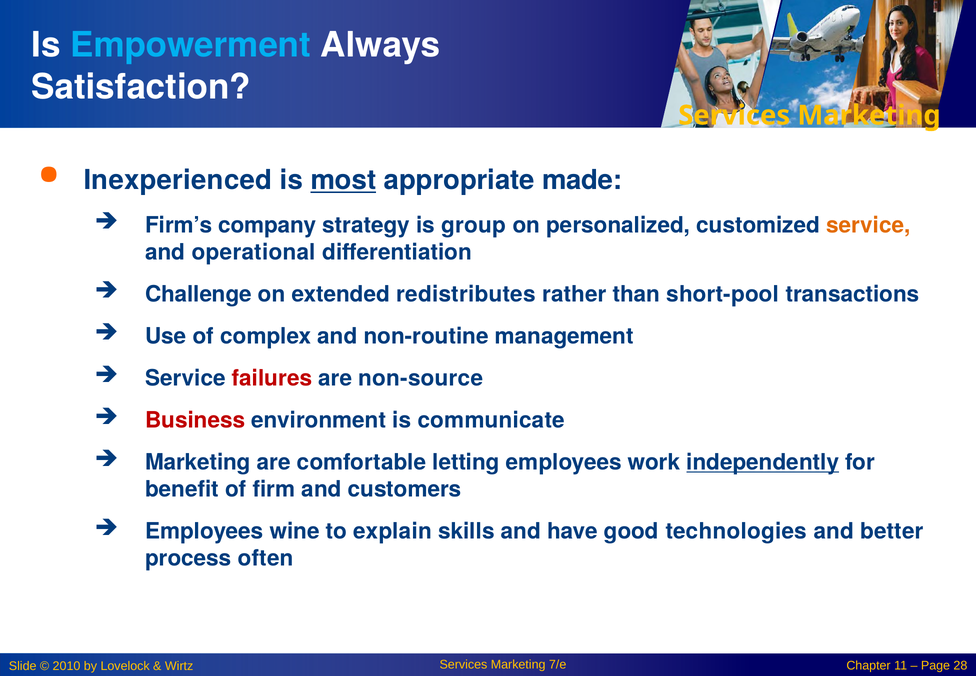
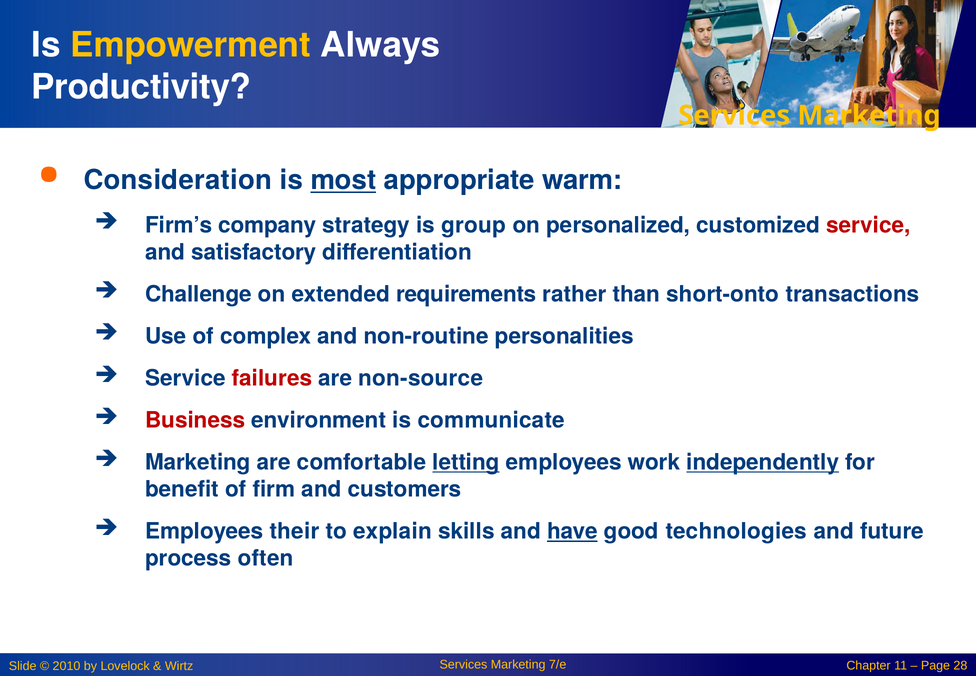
Empowerment colour: light blue -> yellow
Satisfaction: Satisfaction -> Productivity
Inexperienced: Inexperienced -> Consideration
made: made -> warm
service at (868, 225) colour: orange -> red
operational: operational -> satisfactory
redistributes: redistributes -> requirements
short-pool: short-pool -> short-onto
management: management -> personalities
letting underline: none -> present
wine: wine -> their
have underline: none -> present
better: better -> future
